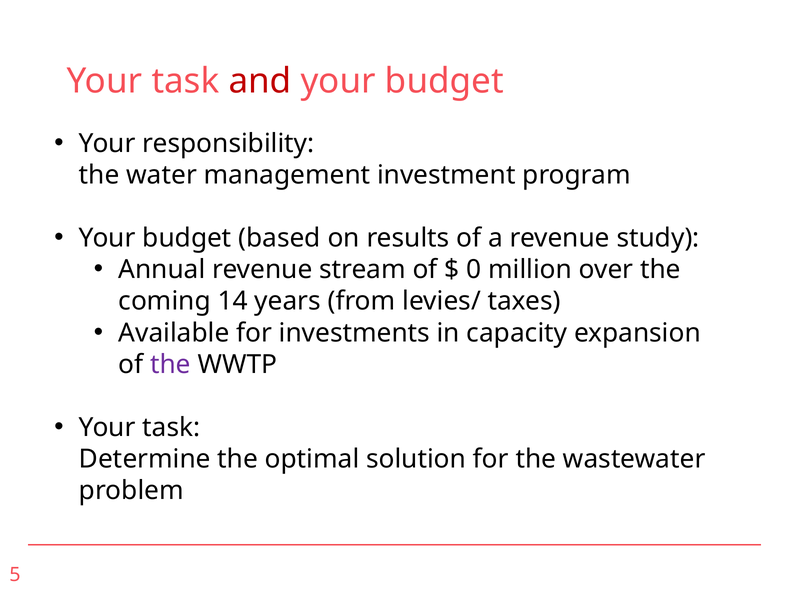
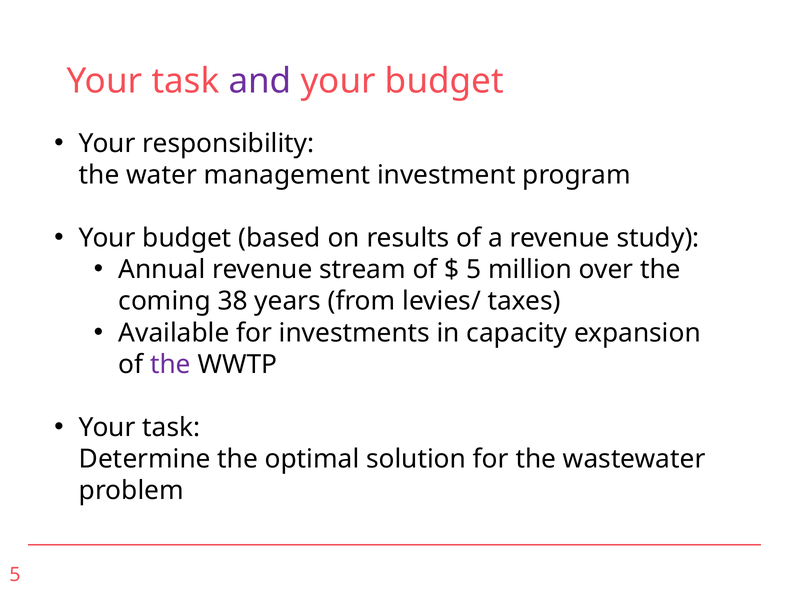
and colour: red -> purple
0 at (474, 270): 0 -> 5
14: 14 -> 38
